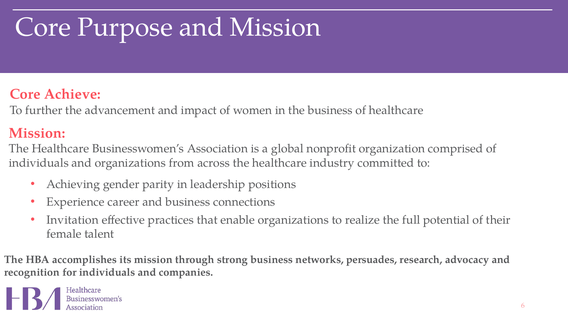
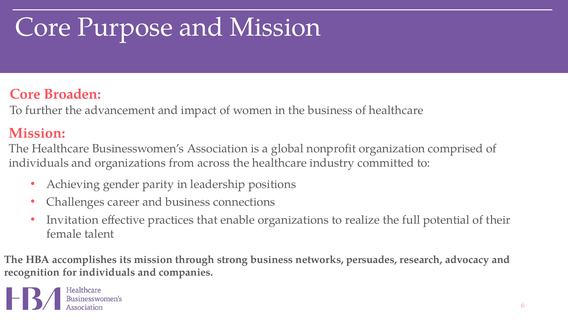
Achieve: Achieve -> Broaden
Experience: Experience -> Challenges
